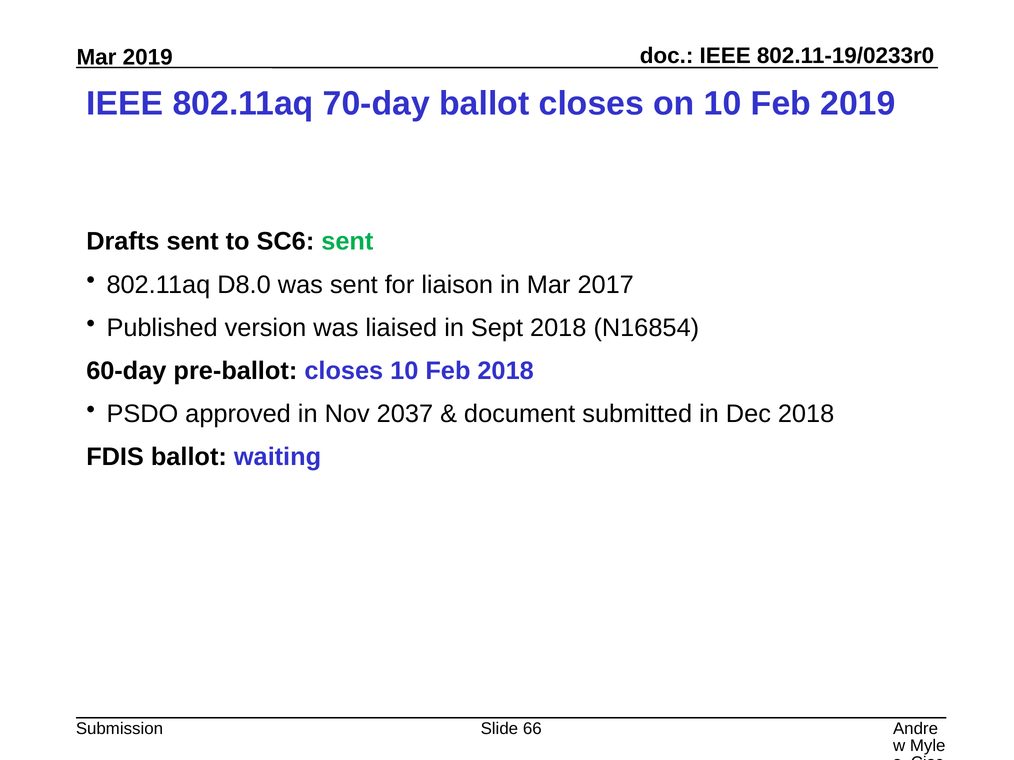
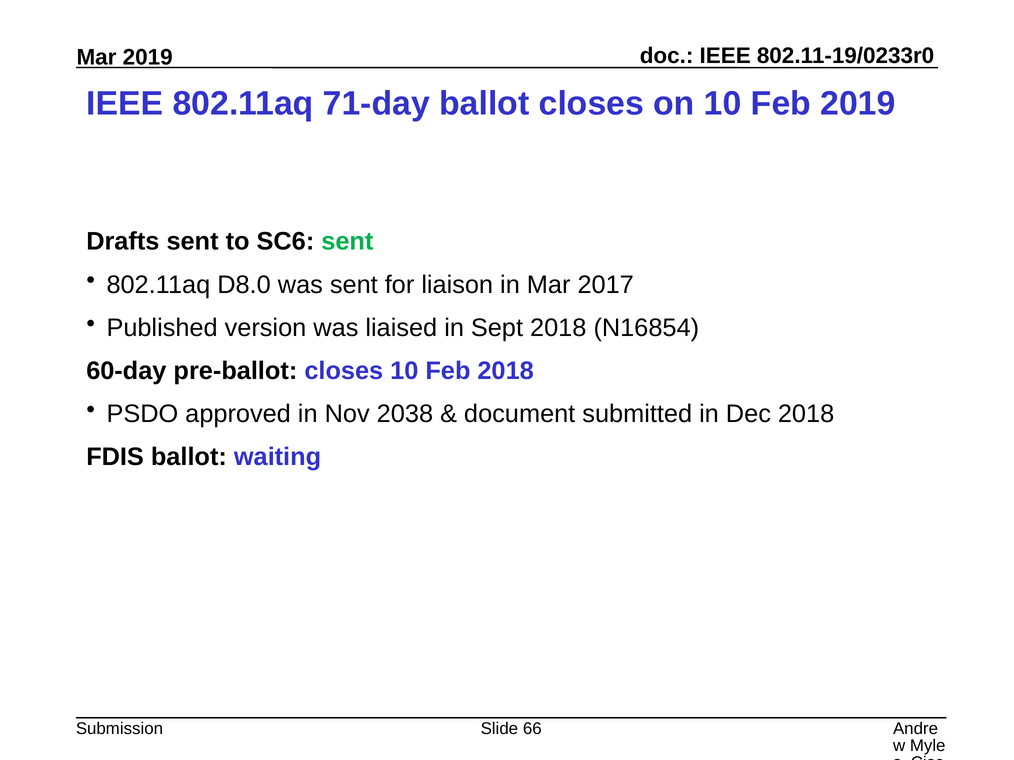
70-day: 70-day -> 71-day
2037: 2037 -> 2038
